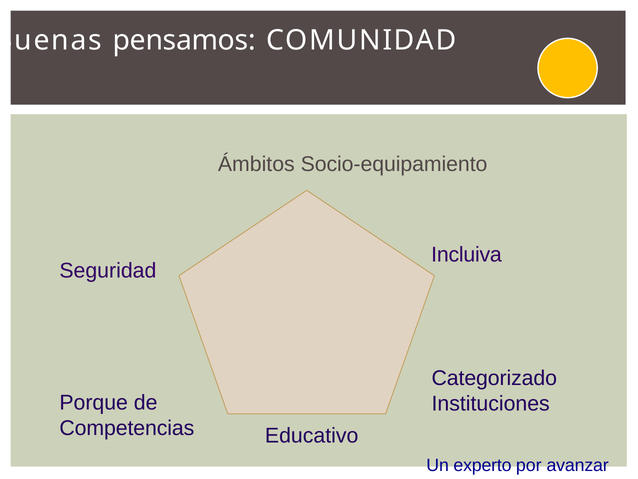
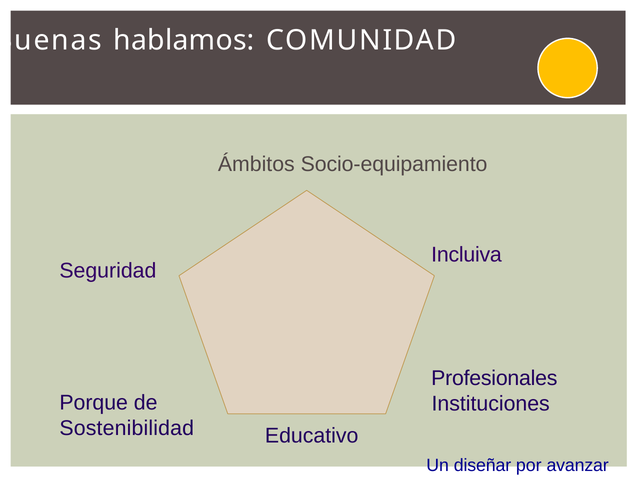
pensamos: pensamos -> hablamos
Categorizado: Categorizado -> Profesionales
Competencias: Competencias -> Sostenibilidad
experto: experto -> diseñar
